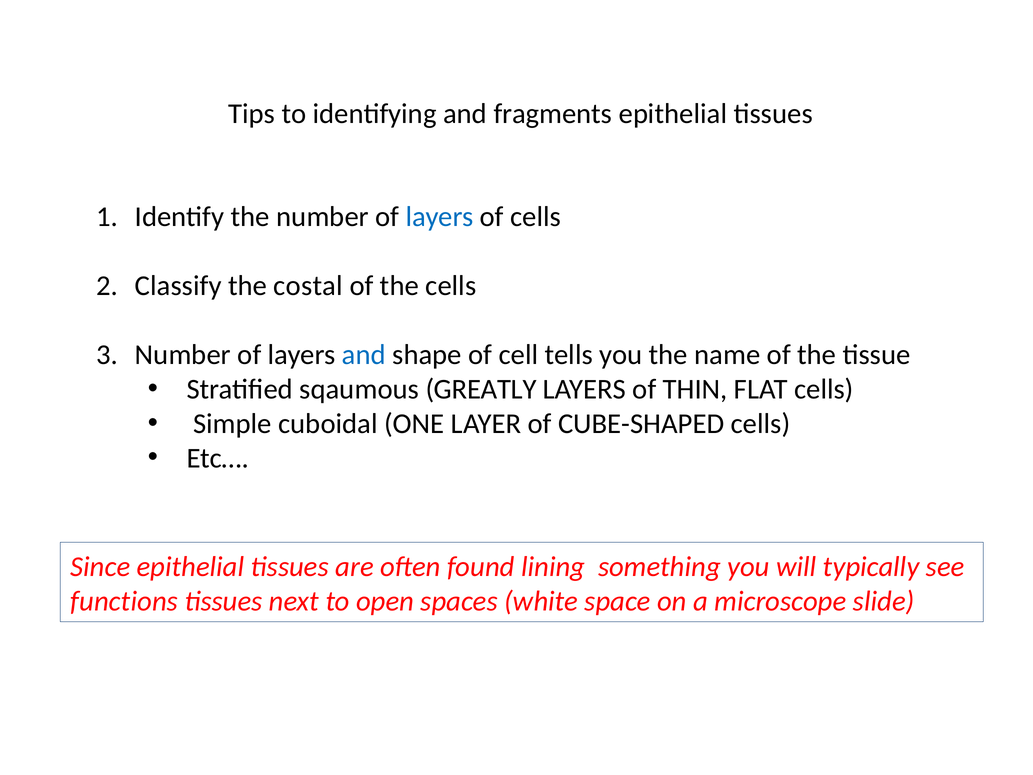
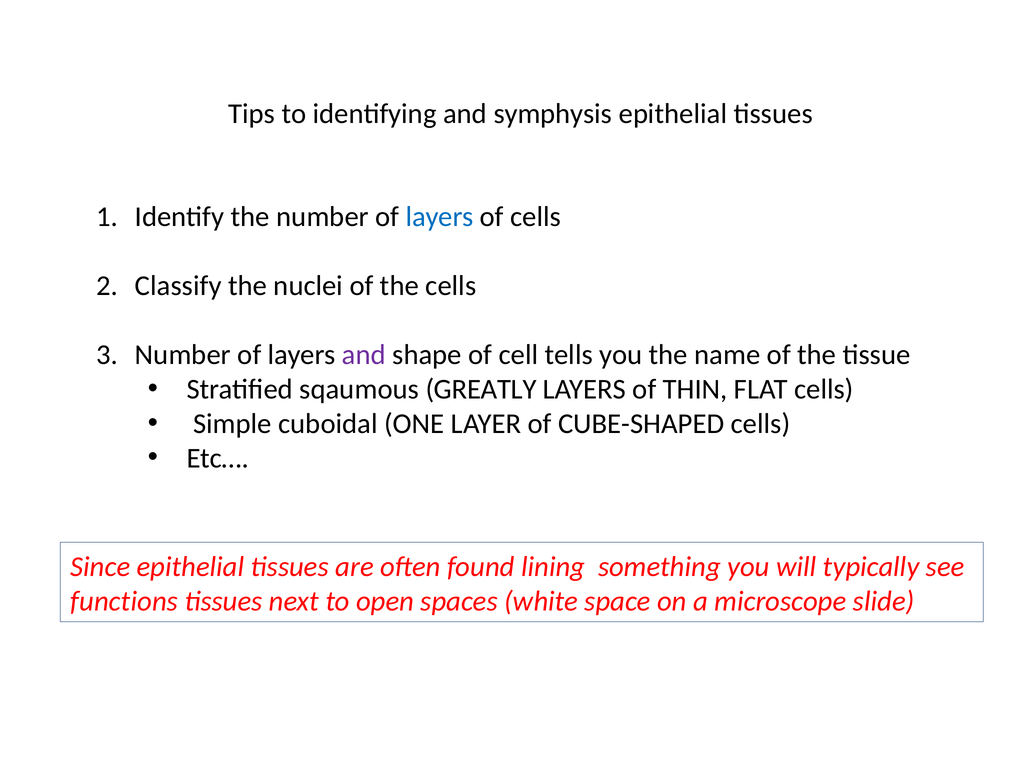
fragments: fragments -> symphysis
costal: costal -> nuclei
and at (364, 355) colour: blue -> purple
